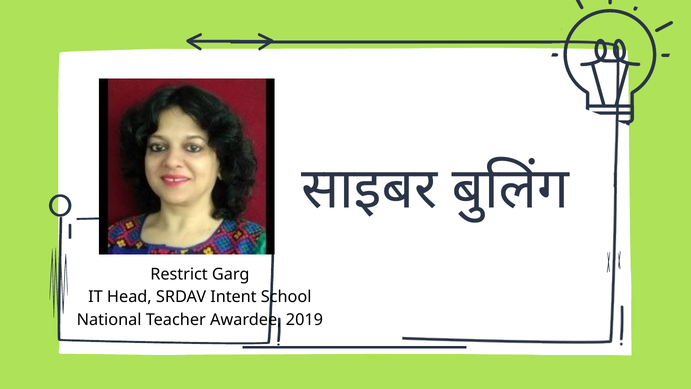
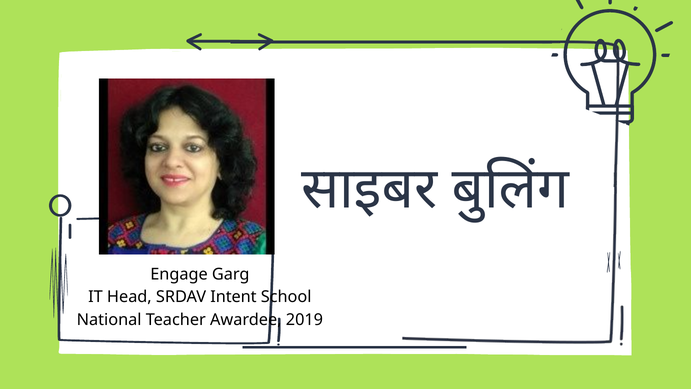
Restrict: Restrict -> Engage
